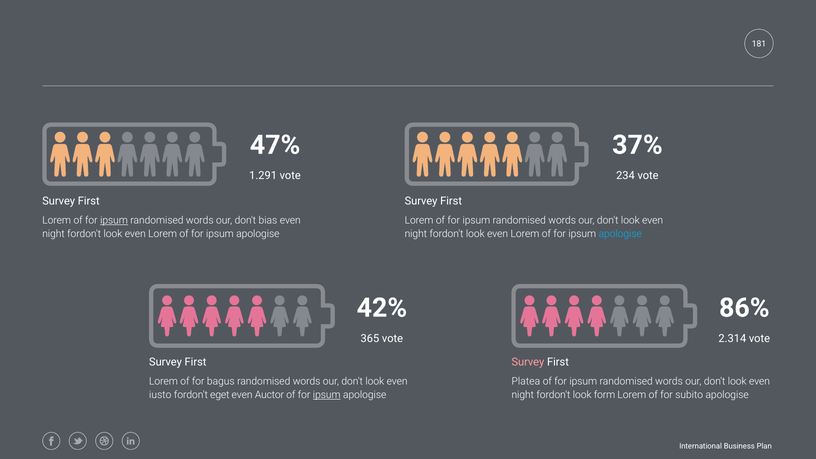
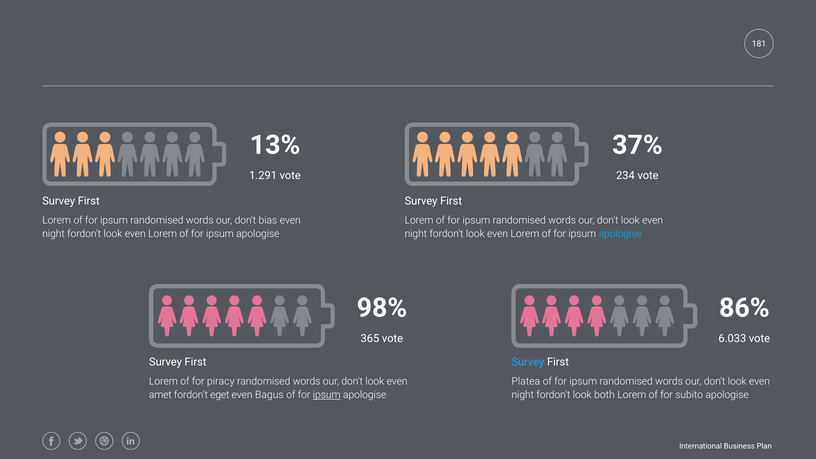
47%: 47% -> 13%
ipsum at (114, 220) underline: present -> none
42%: 42% -> 98%
2.314: 2.314 -> 6.033
Survey at (528, 362) colour: pink -> light blue
bagus: bagus -> piracy
iusto: iusto -> amet
Auctor: Auctor -> Bagus
form: form -> both
